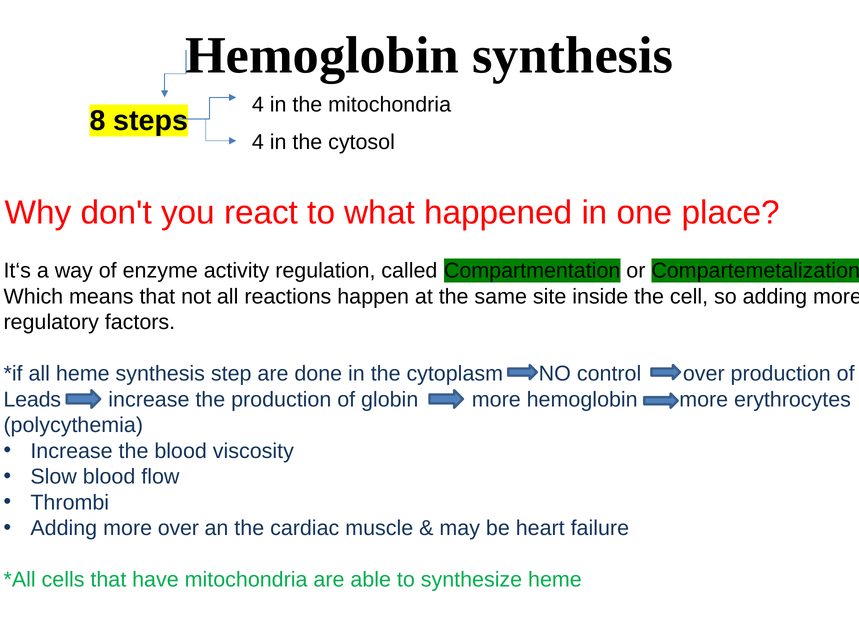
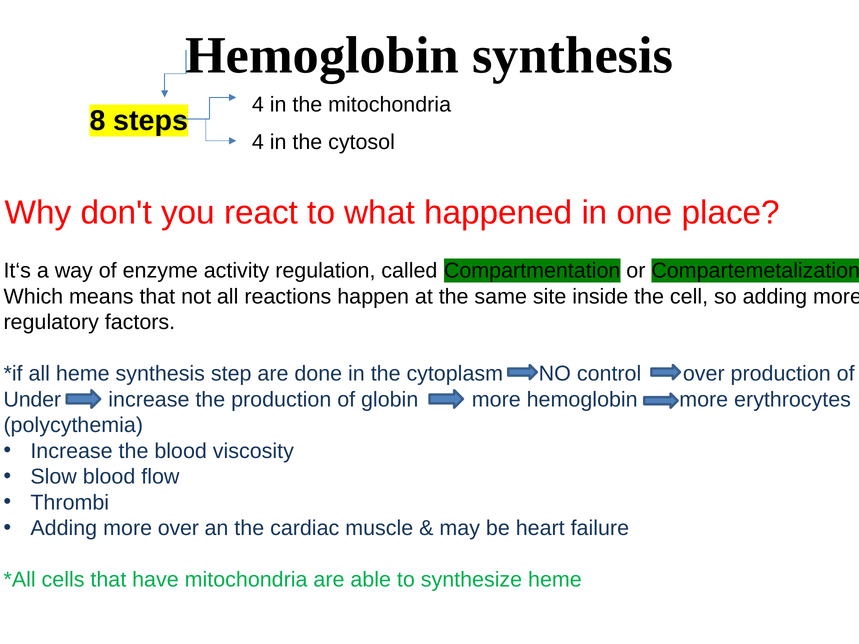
Leads: Leads -> Under
